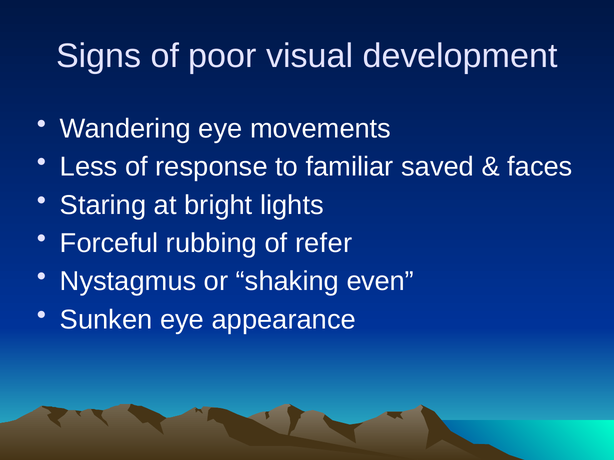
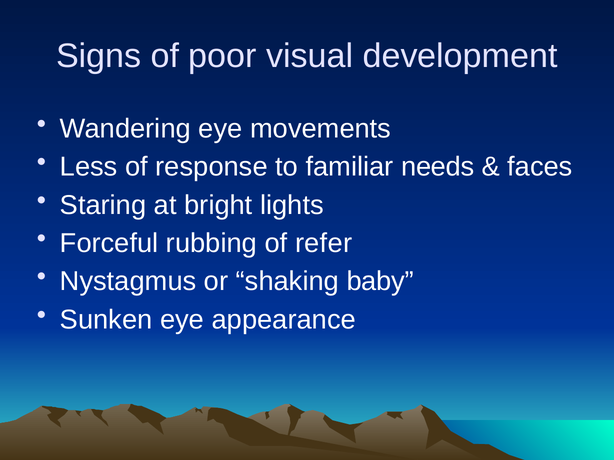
saved: saved -> needs
even: even -> baby
